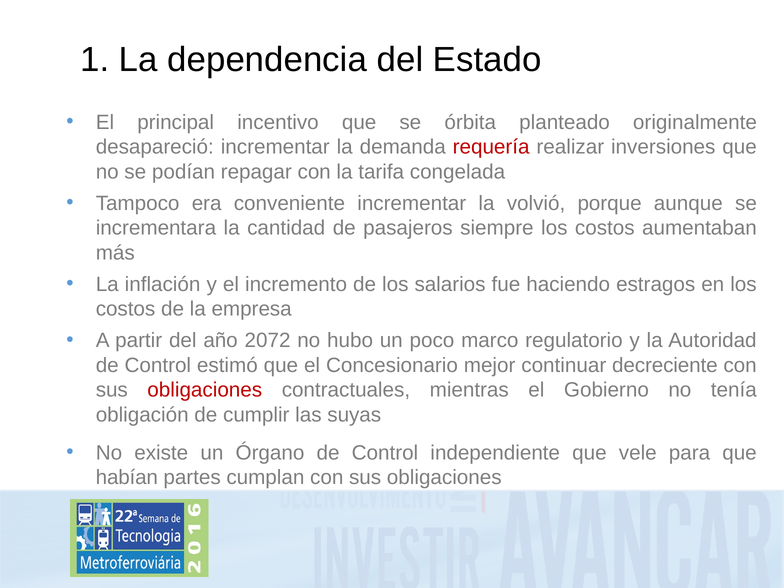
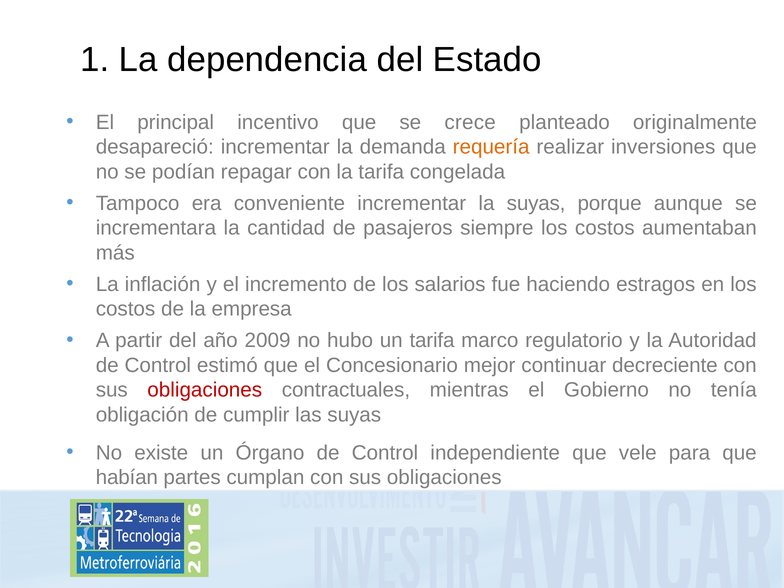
órbita: órbita -> crece
requería colour: red -> orange
la volvió: volvió -> suyas
2072: 2072 -> 2009
un poco: poco -> tarifa
